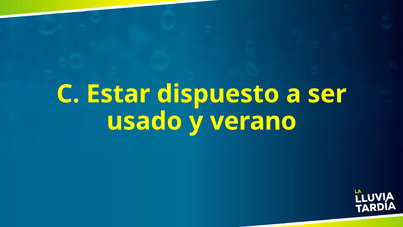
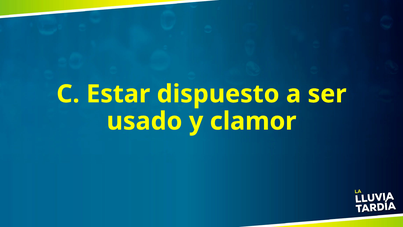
verano: verano -> clamor
